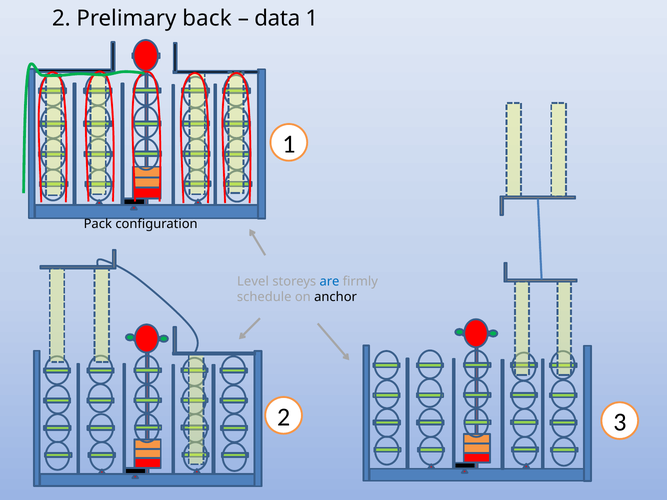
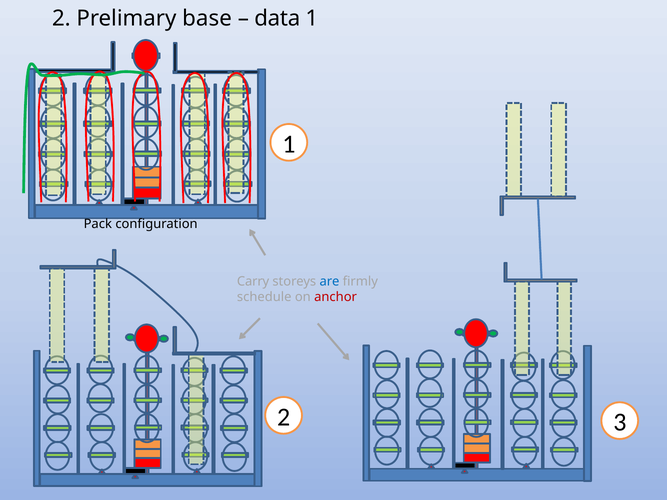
back: back -> base
Level: Level -> Carry
anchor colour: black -> red
